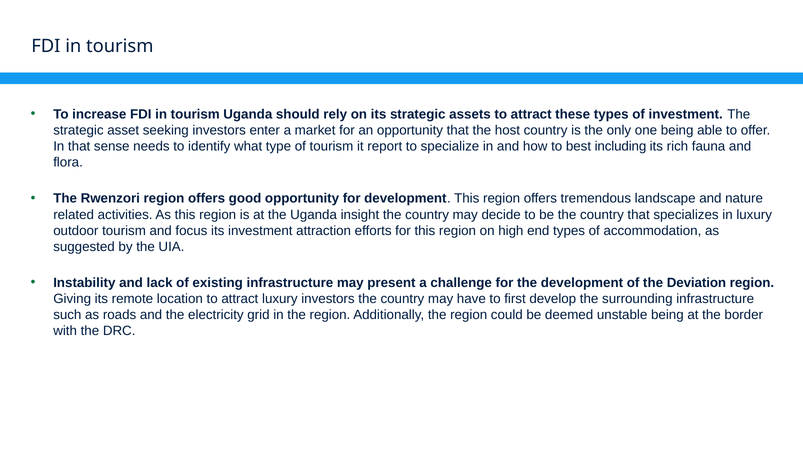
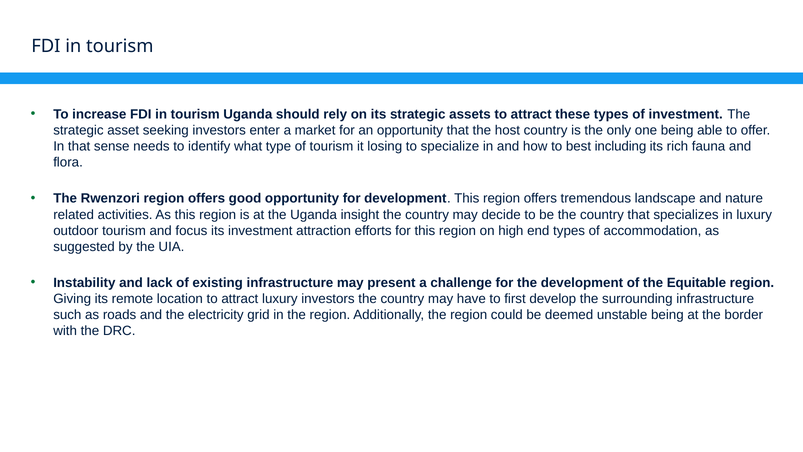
report: report -> losing
Deviation: Deviation -> Equitable
